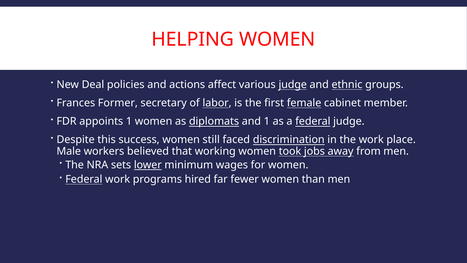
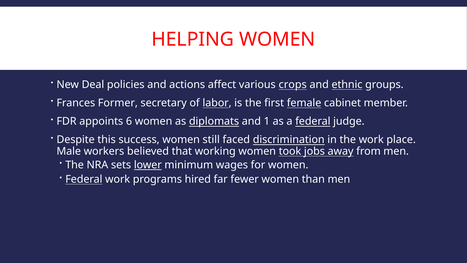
various judge: judge -> crops
appoints 1: 1 -> 6
